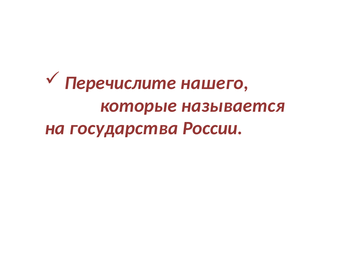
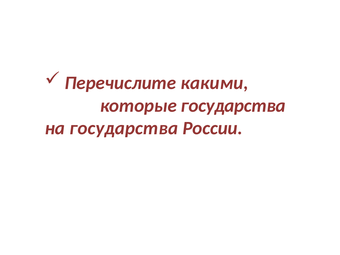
нашего: нашего -> какими
которые называется: называется -> государства
